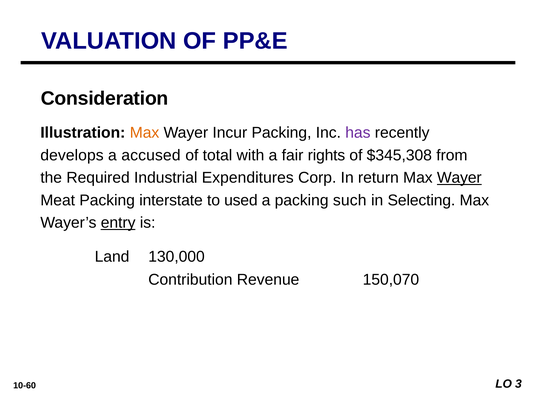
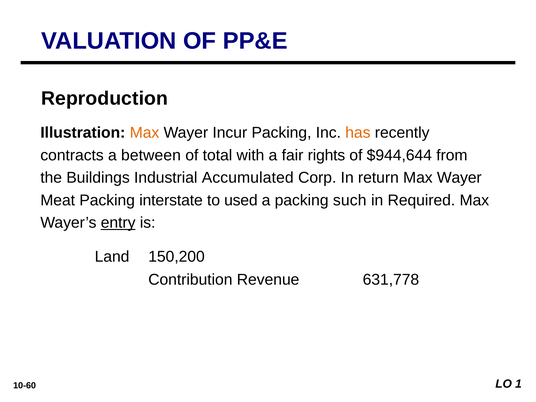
Consideration: Consideration -> Reproduction
has colour: purple -> orange
develops: develops -> contracts
accused: accused -> between
$345,308: $345,308 -> $944,644
Required: Required -> Buildings
Expenditures: Expenditures -> Accumulated
Wayer at (459, 178) underline: present -> none
Selecting: Selecting -> Required
130,000: 130,000 -> 150,200
150,070: 150,070 -> 631,778
3: 3 -> 1
